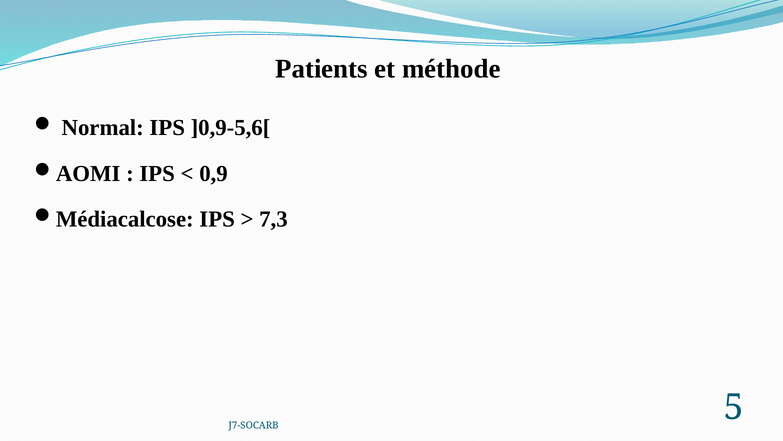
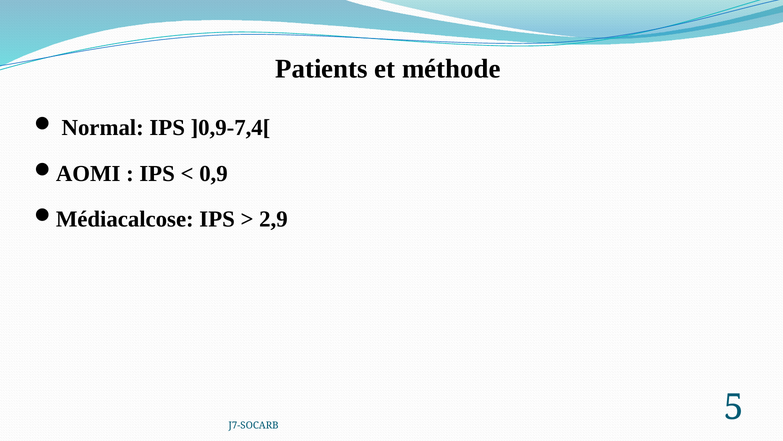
]0,9-5,6[: ]0,9-5,6[ -> ]0,9-7,4[
7,3: 7,3 -> 2,9
